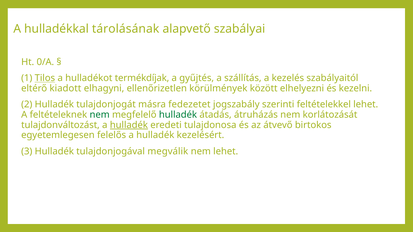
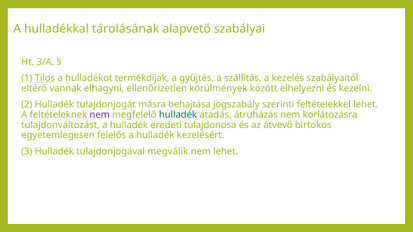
0/A: 0/A -> 3/A
kiadott: kiadott -> vannak
fedezetet: fedezetet -> behajtása
nem at (100, 115) colour: green -> purple
korlátozását: korlátozását -> korlátozásra
hulladék at (129, 125) underline: present -> none
